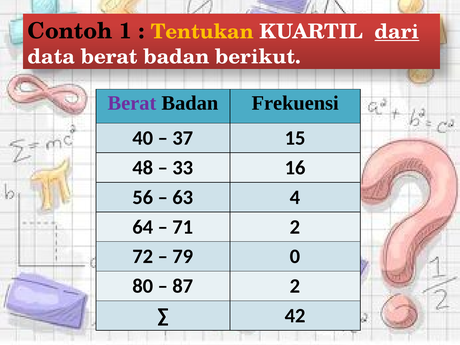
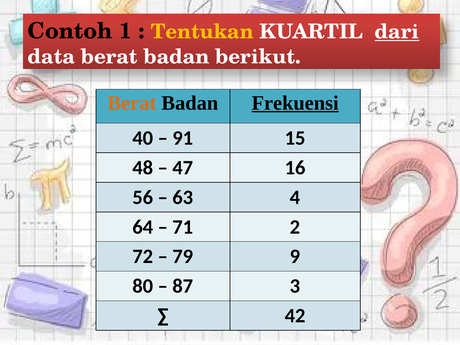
Berat at (132, 103) colour: purple -> orange
Frekuensi underline: none -> present
37: 37 -> 91
33: 33 -> 47
0: 0 -> 9
87 2: 2 -> 3
